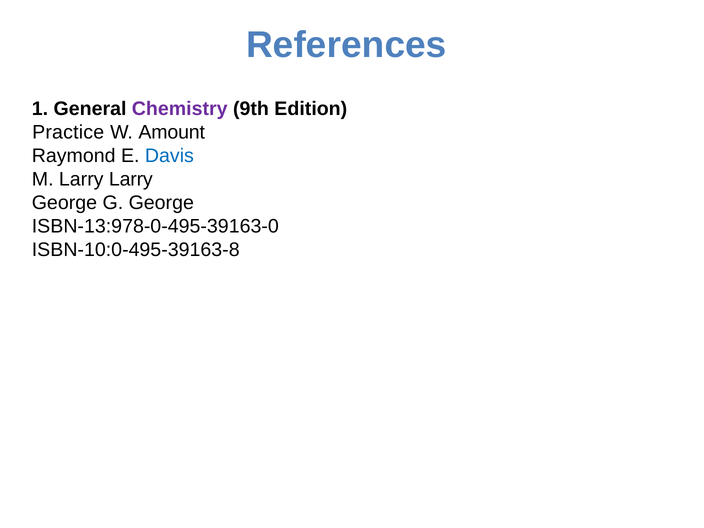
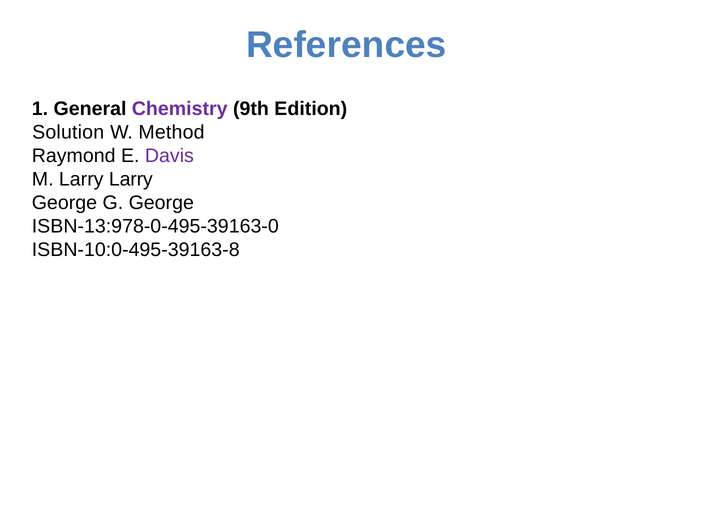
Practice: Practice -> Solution
Amount: Amount -> Method
Davis colour: blue -> purple
